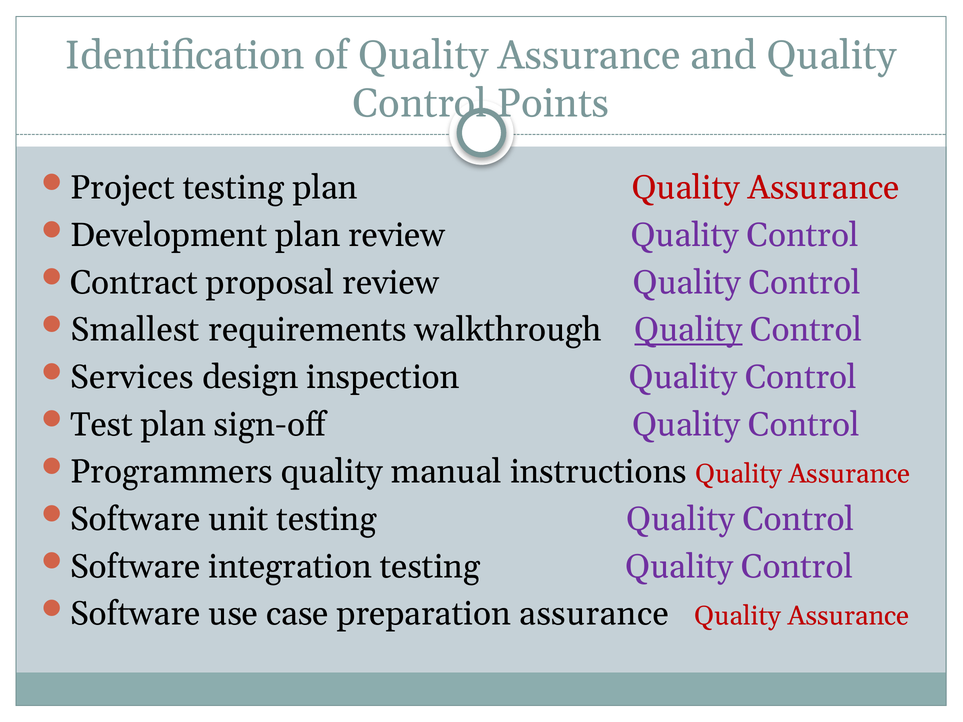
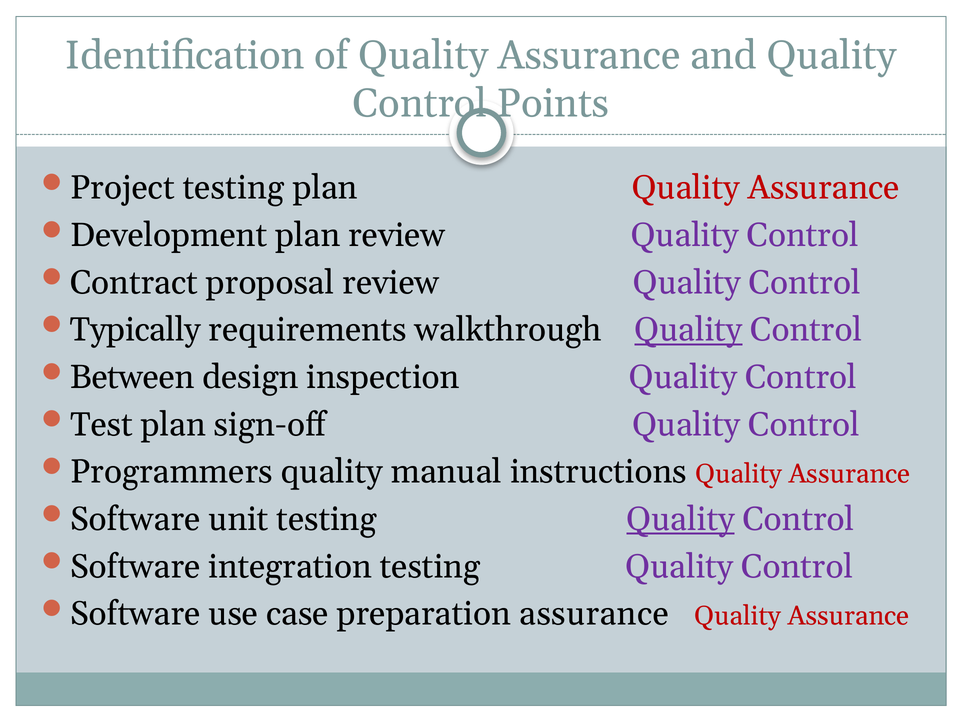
Smallest: Smallest -> Typically
Services: Services -> Between
Quality at (680, 519) underline: none -> present
